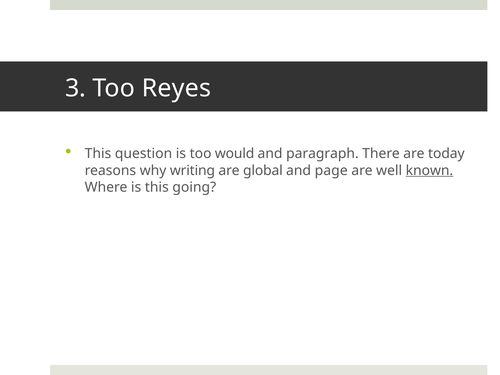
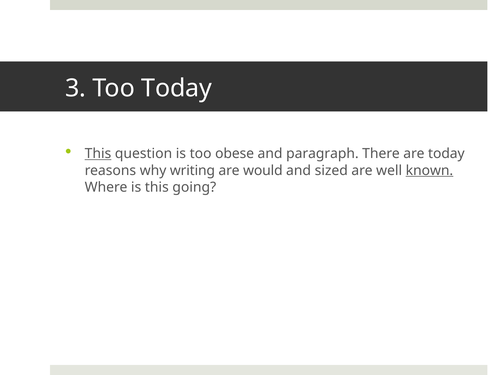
Too Reyes: Reyes -> Today
This at (98, 154) underline: none -> present
would: would -> obese
global: global -> would
page: page -> sized
